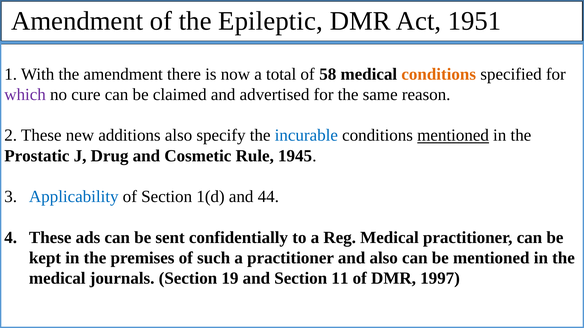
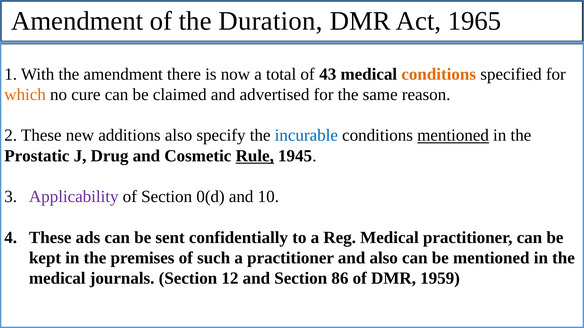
Epileptic: Epileptic -> Duration
1951: 1951 -> 1965
58: 58 -> 43
which colour: purple -> orange
Rule underline: none -> present
Applicability colour: blue -> purple
1(d: 1(d -> 0(d
44: 44 -> 10
19: 19 -> 12
11: 11 -> 86
1997: 1997 -> 1959
